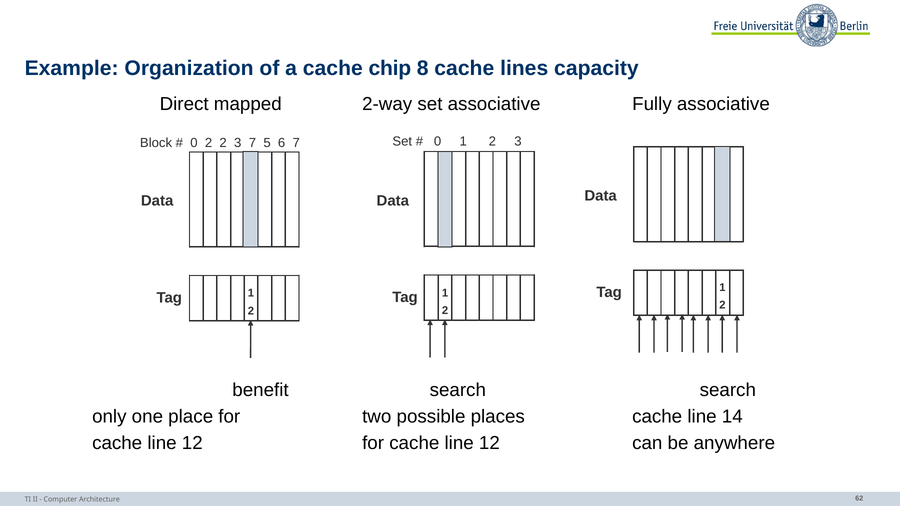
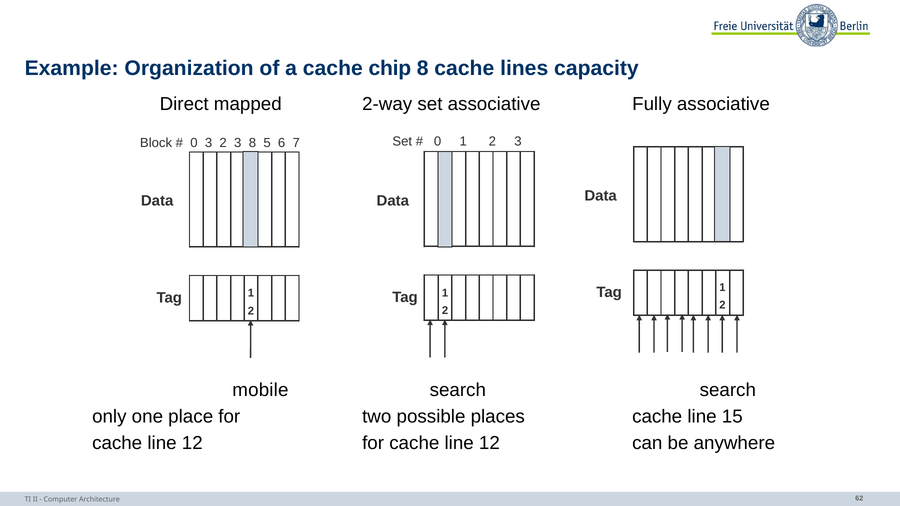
0 2: 2 -> 3
3 7: 7 -> 8
benefit: benefit -> mobile
14: 14 -> 15
